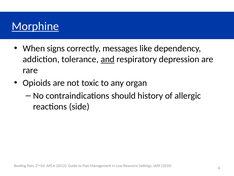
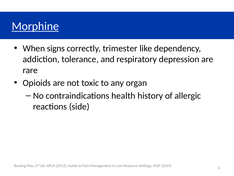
messages: messages -> trimester
and underline: present -> none
should: should -> health
